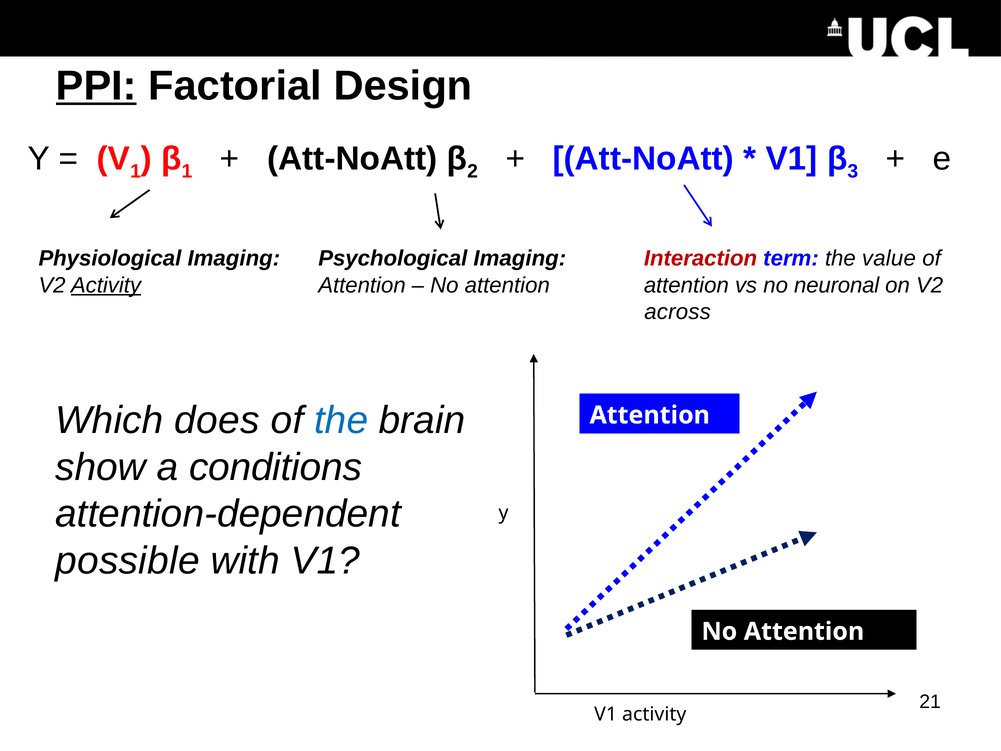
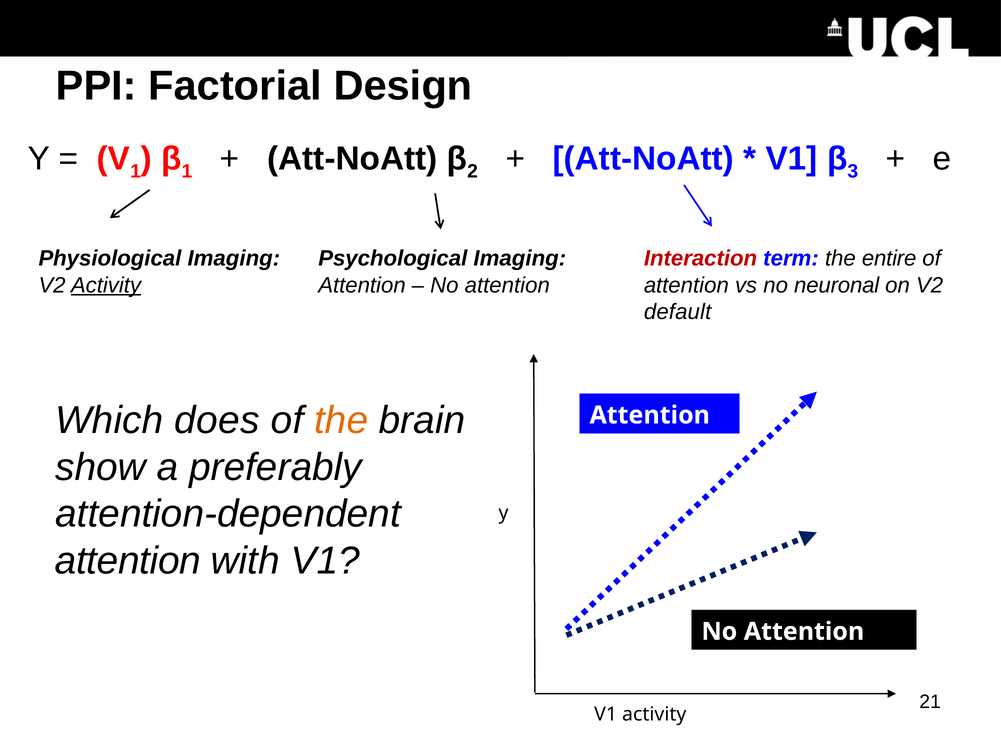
PPI underline: present -> none
value: value -> entire
across: across -> default
the at (341, 420) colour: blue -> orange
conditions: conditions -> preferably
possible at (128, 561): possible -> attention
